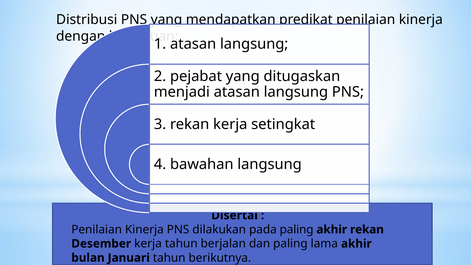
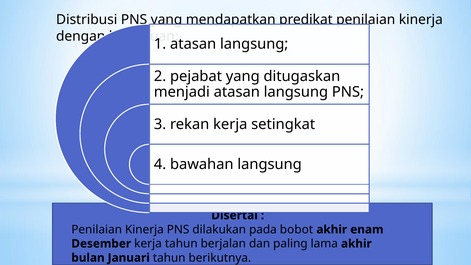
pada paling: paling -> bobot
akhir rekan: rekan -> enam
